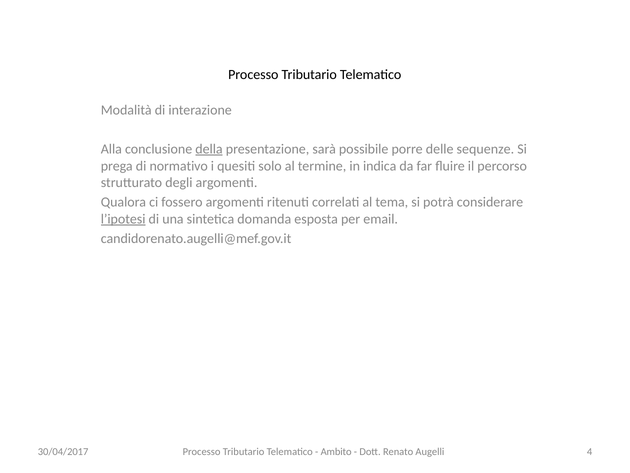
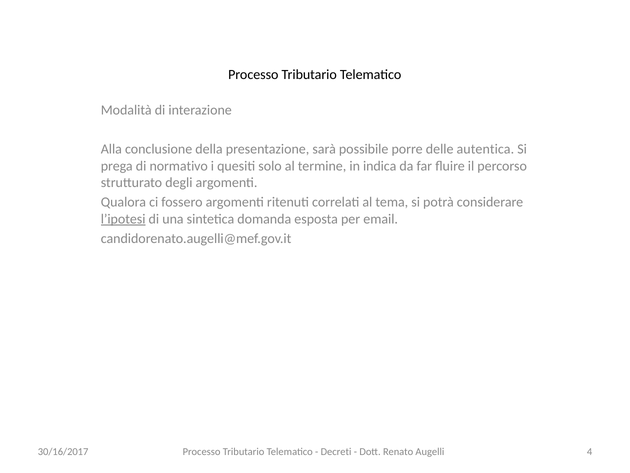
della underline: present -> none
sequenze: sequenze -> autentica
30/04/2017: 30/04/2017 -> 30/16/2017
Ambito: Ambito -> Decreti
